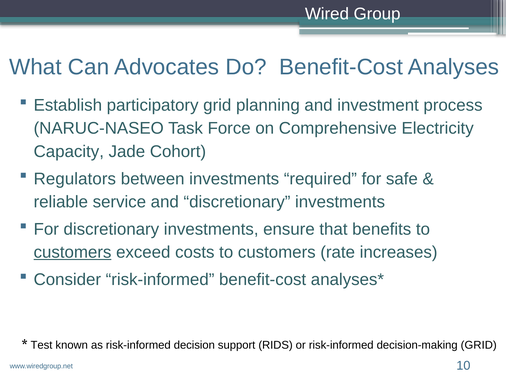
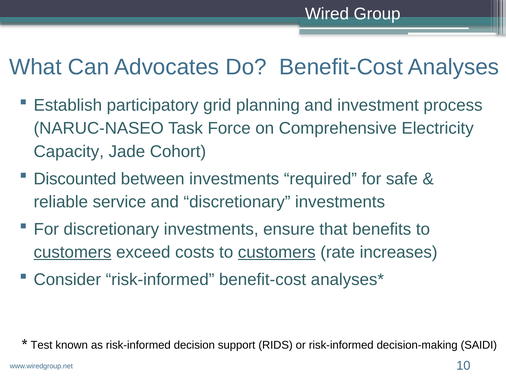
Regulators: Regulators -> Discounted
customers at (277, 252) underline: none -> present
decision-making GRID: GRID -> SAIDI
